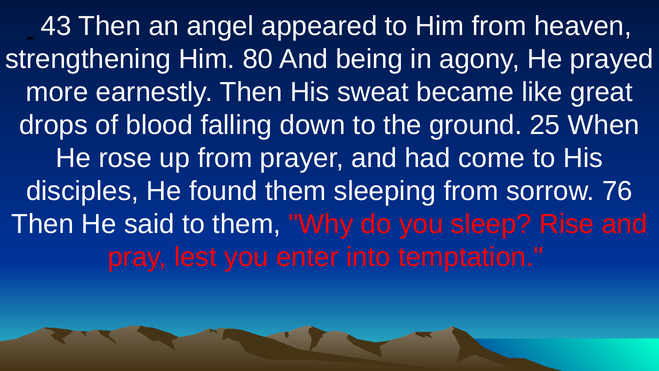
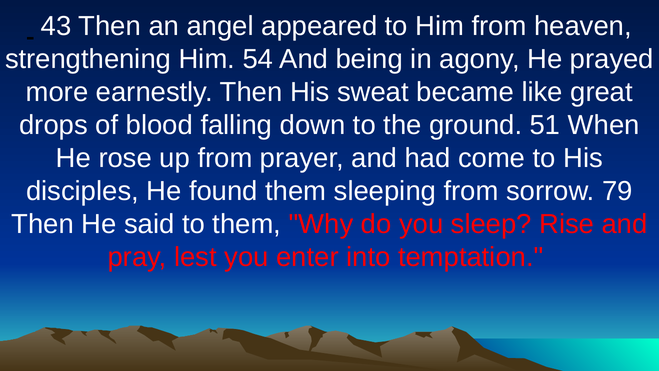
80: 80 -> 54
25: 25 -> 51
76: 76 -> 79
